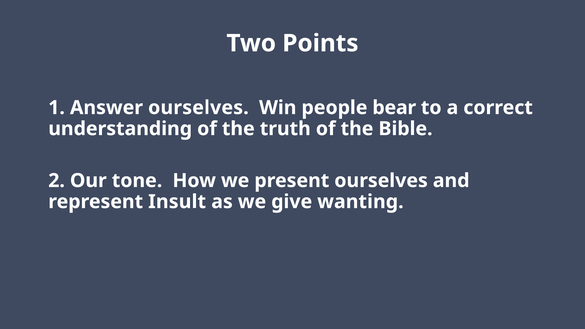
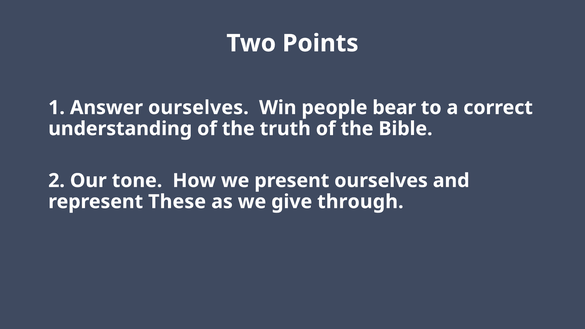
Insult: Insult -> These
wanting: wanting -> through
